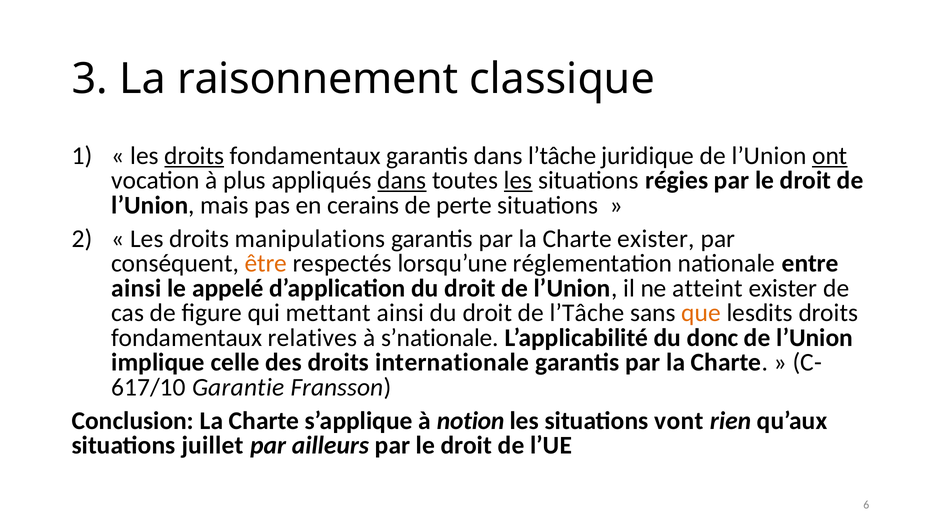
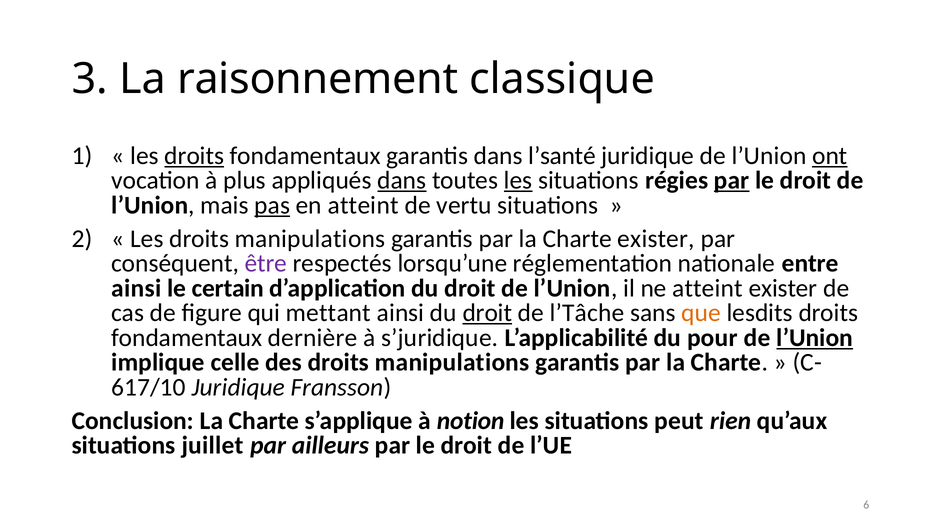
dans l’tâche: l’tâche -> l’santé
par at (732, 181) underline: none -> present
pas underline: none -> present
en cerains: cerains -> atteint
perte: perte -> vertu
être colour: orange -> purple
appelé: appelé -> certain
droit at (487, 313) underline: none -> present
relatives: relatives -> dernière
s’nationale: s’nationale -> s’juridique
donc: donc -> pour
l’Union at (815, 338) underline: none -> present
des droits internationale: internationale -> manipulations
Garantie at (238, 387): Garantie -> Juridique
vont: vont -> peut
